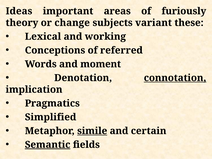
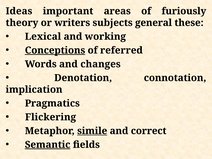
change: change -> writers
variant: variant -> general
Conceptions underline: none -> present
moment: moment -> changes
connotation underline: present -> none
Simplified: Simplified -> Flickering
certain: certain -> correct
